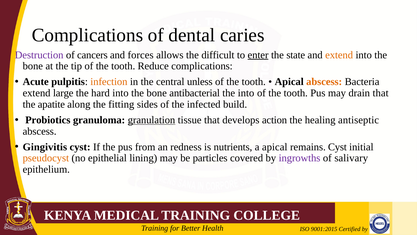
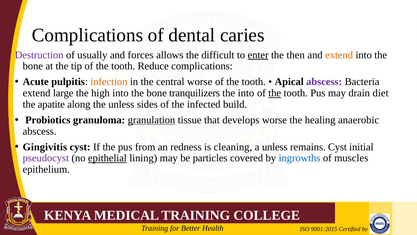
cancers: cancers -> usually
state: state -> then
central unless: unless -> worse
abscess at (324, 82) colour: orange -> purple
hard: hard -> high
antibacterial: antibacterial -> tranquilizers
the at (275, 93) underline: none -> present
drain that: that -> diet
the fitting: fitting -> unless
develops action: action -> worse
antiseptic: antiseptic -> anaerobic
nutrients: nutrients -> cleaning
a apical: apical -> unless
pseudocyst colour: orange -> purple
epithelial underline: none -> present
ingrowths colour: purple -> blue
salivary: salivary -> muscles
